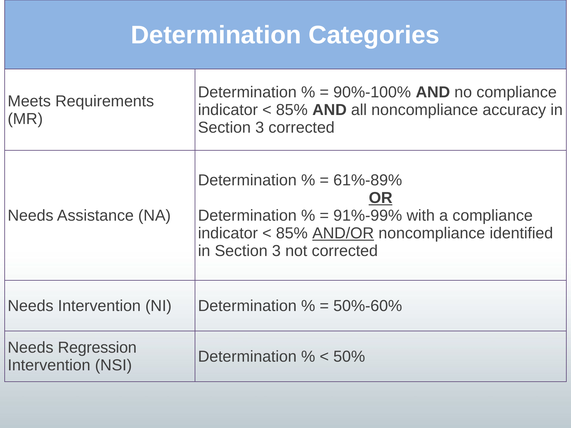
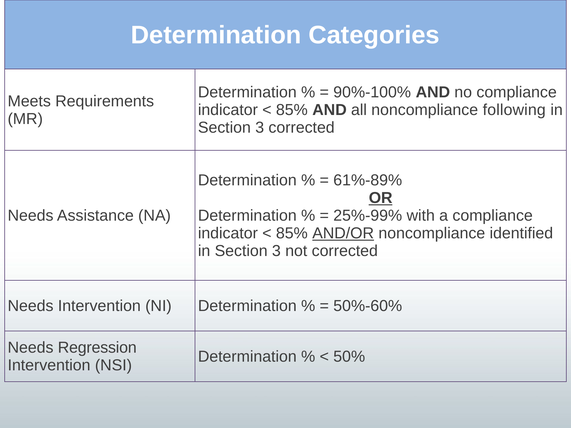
accuracy: accuracy -> following
91%-99%: 91%-99% -> 25%-99%
